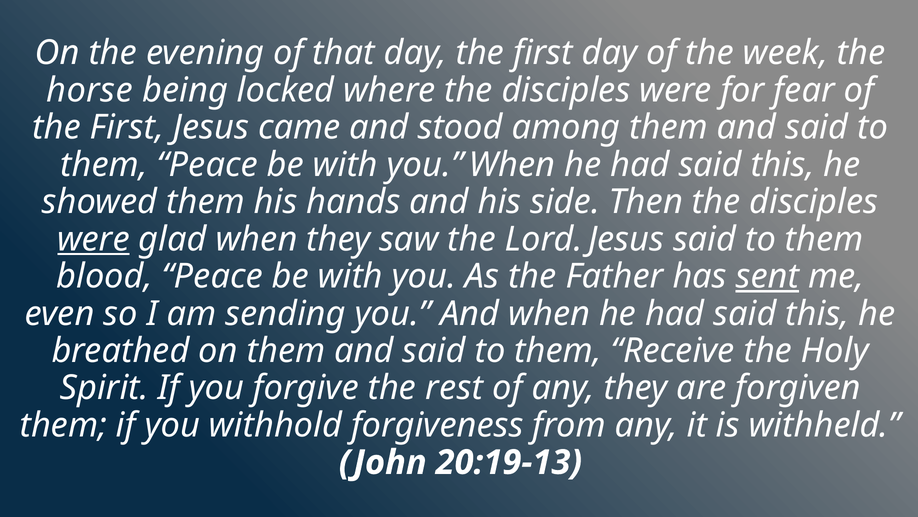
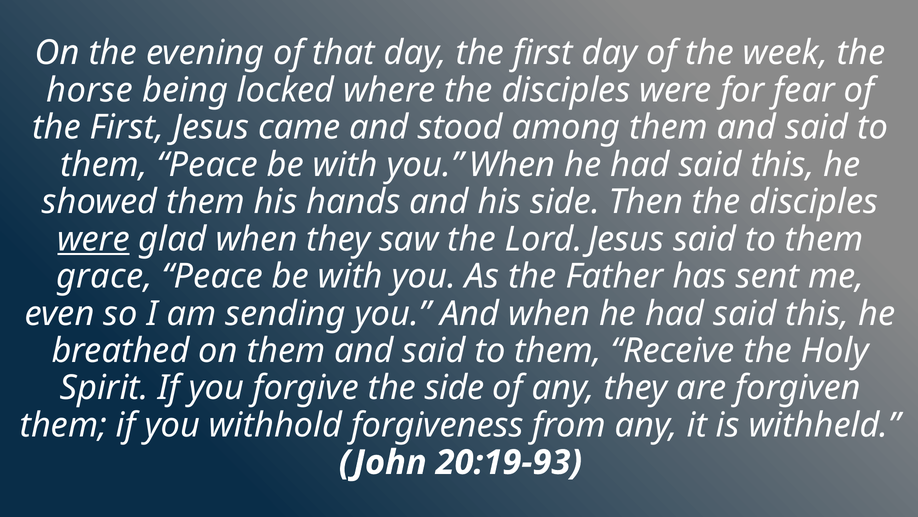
blood: blood -> grace
sent underline: present -> none
the rest: rest -> side
20:19-13: 20:19-13 -> 20:19-93
